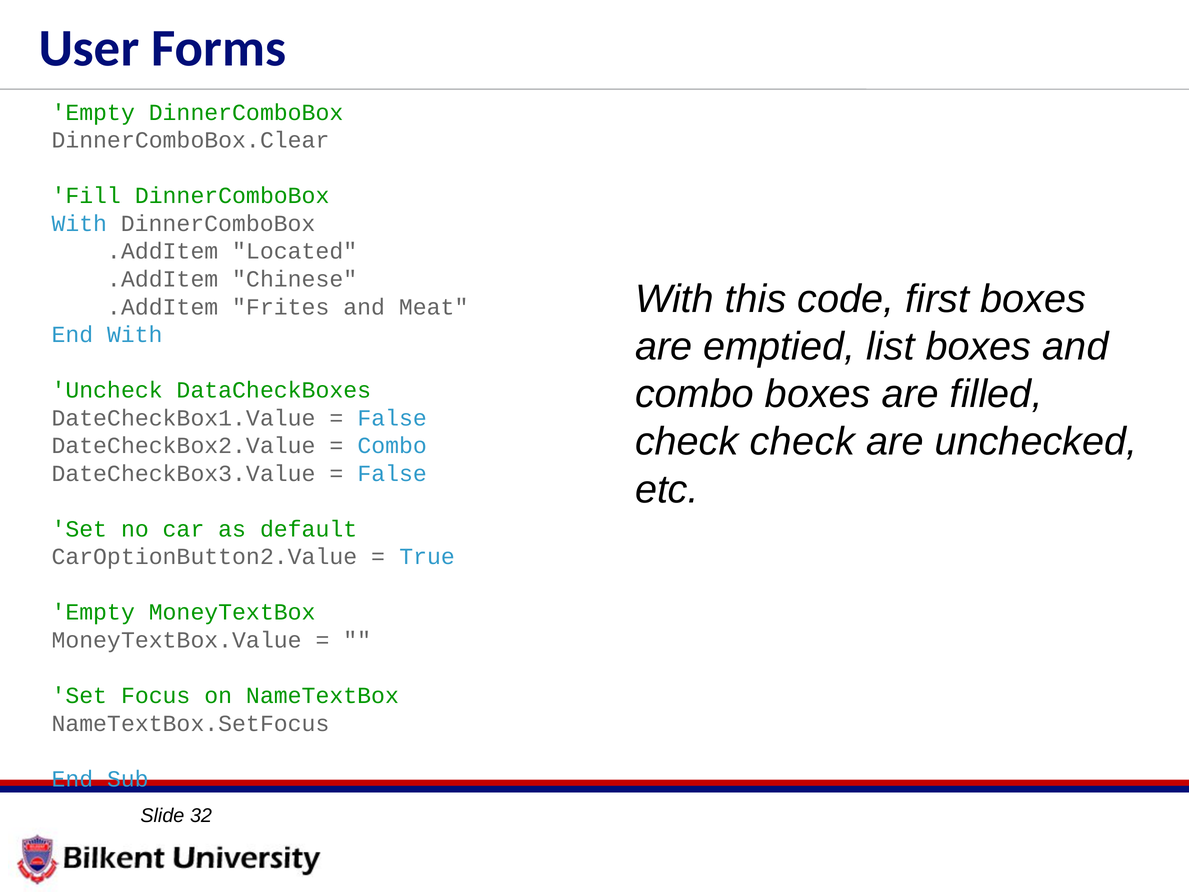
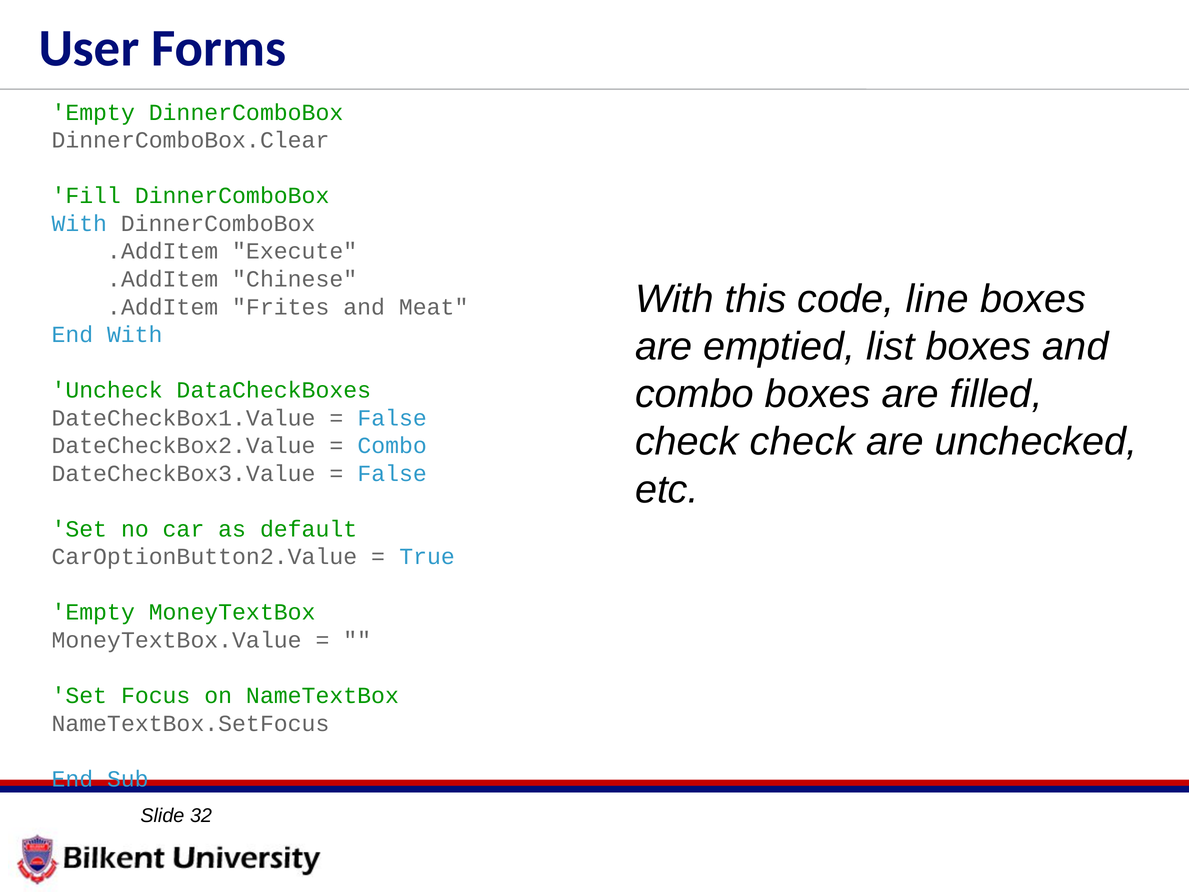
Located: Located -> Execute
first: first -> line
